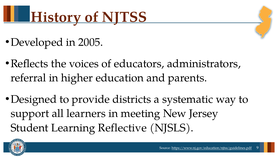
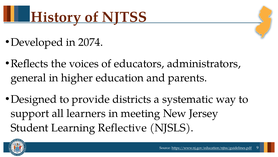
2005: 2005 -> 2074
referral: referral -> general
